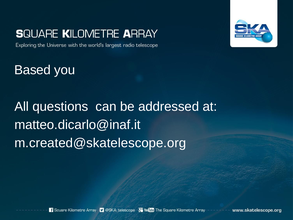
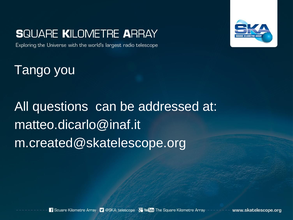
Based: Based -> Tango
